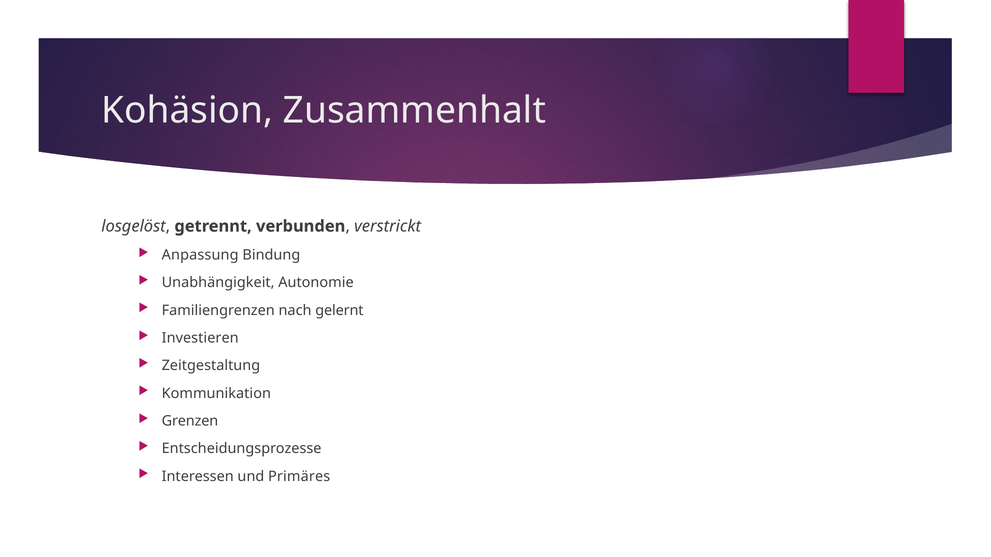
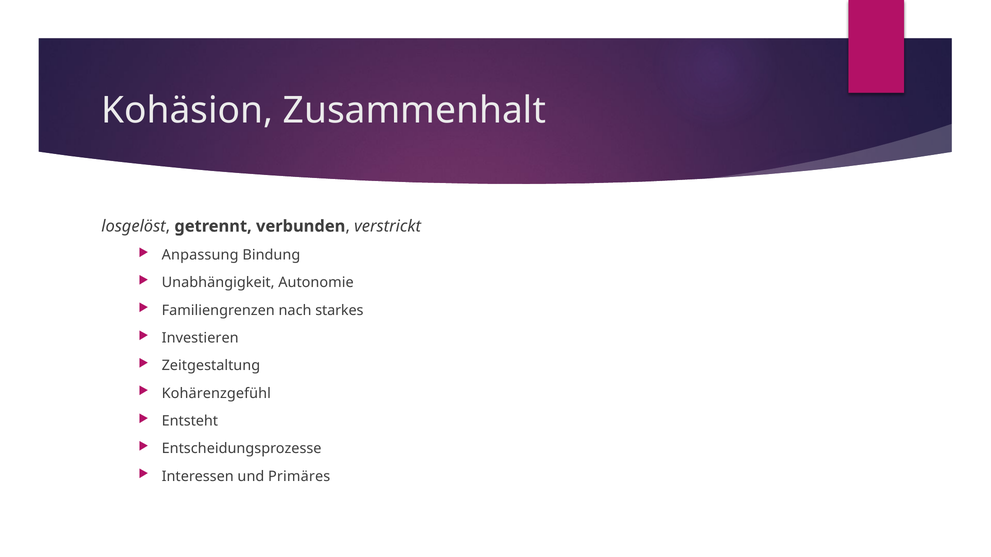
gelernt: gelernt -> starkes
Kommunikation: Kommunikation -> Kohärenzgefühl
Grenzen: Grenzen -> Entsteht
